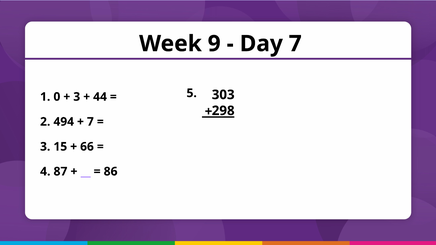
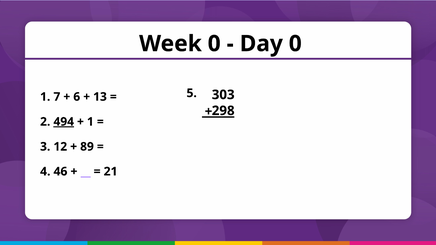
Week 9: 9 -> 0
Day 7: 7 -> 0
0: 0 -> 7
3 at (77, 97): 3 -> 6
44: 44 -> 13
494 underline: none -> present
7 at (90, 122): 7 -> 1
15: 15 -> 12
66: 66 -> 89
87: 87 -> 46
86: 86 -> 21
